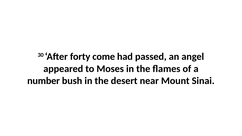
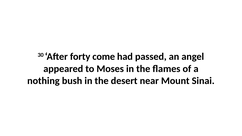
number: number -> nothing
